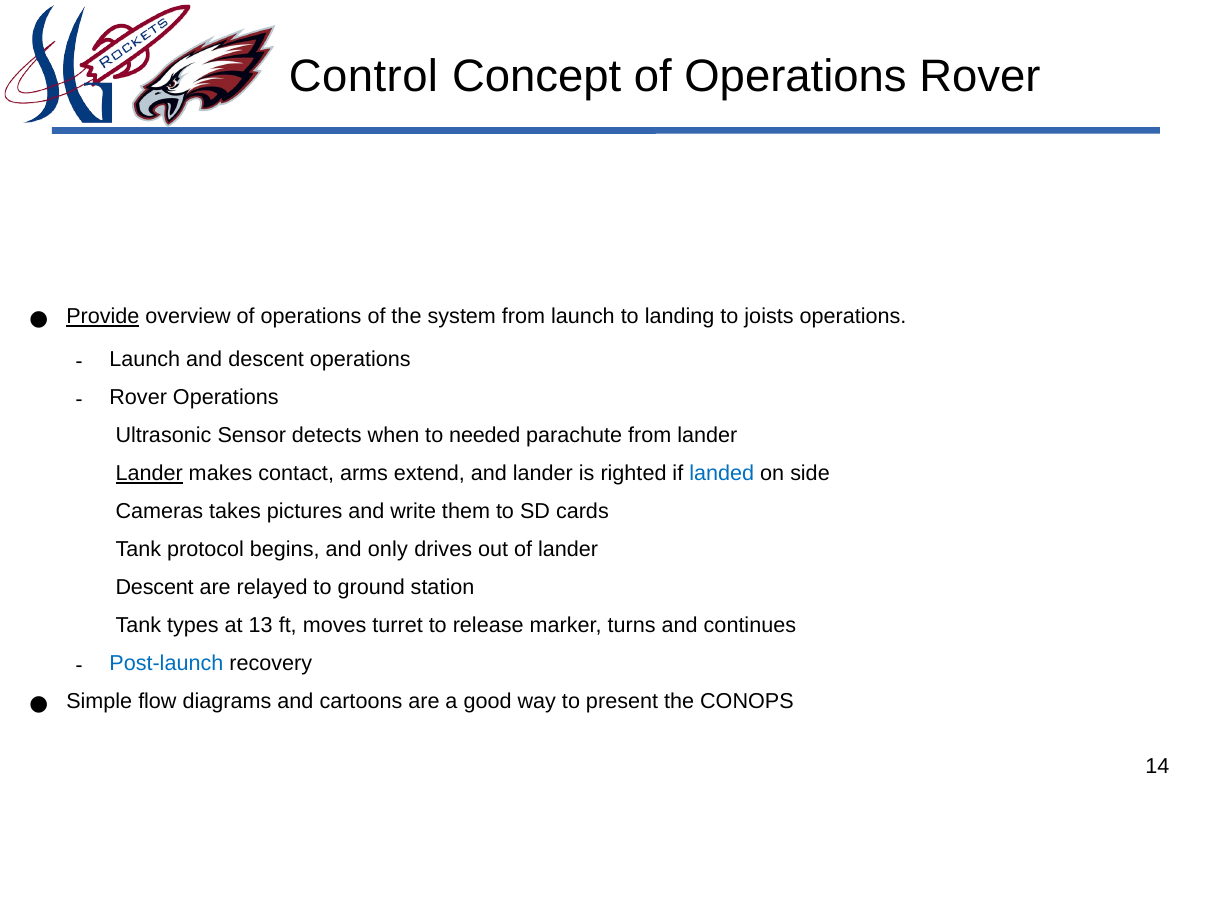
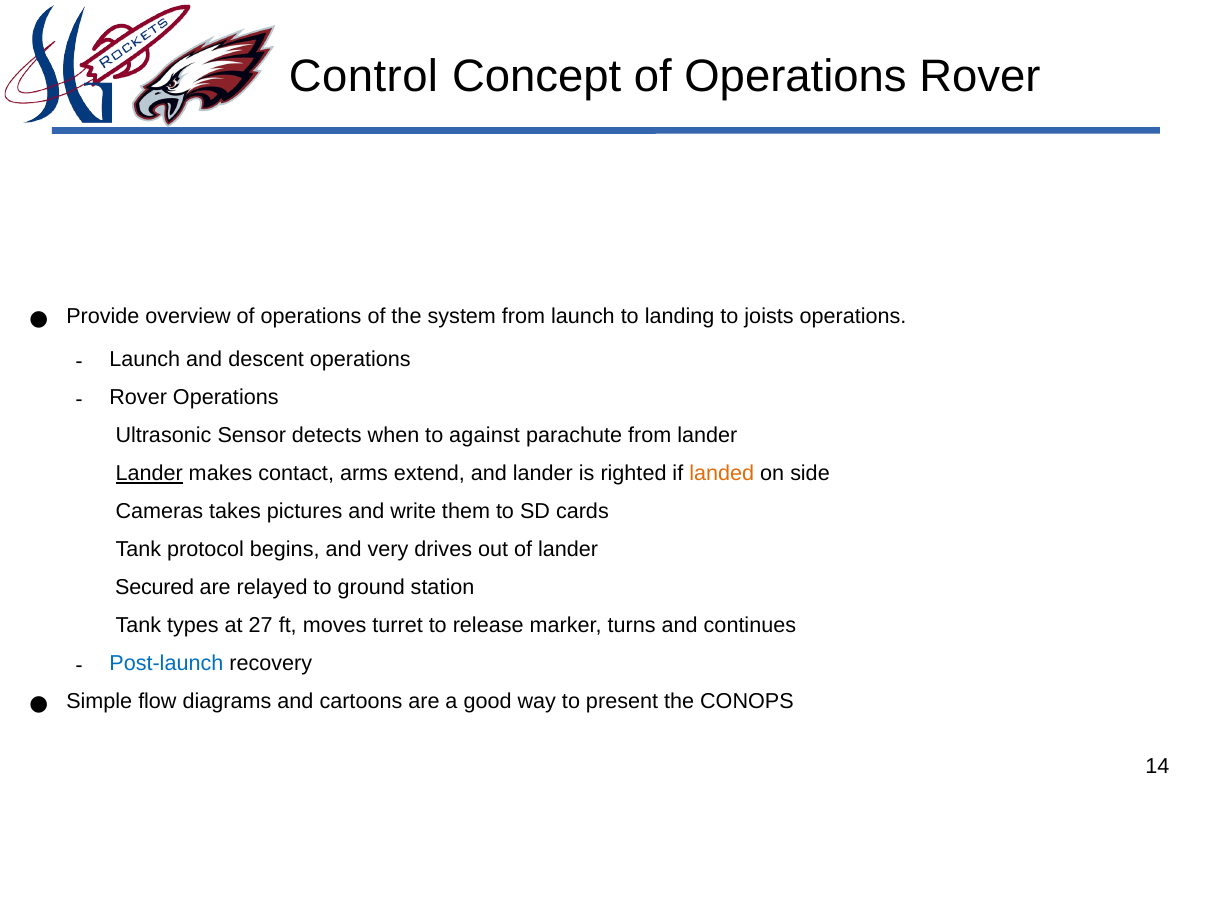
Provide underline: present -> none
needed: needed -> against
landed colour: blue -> orange
only: only -> very
Descent at (155, 588): Descent -> Secured
13: 13 -> 27
